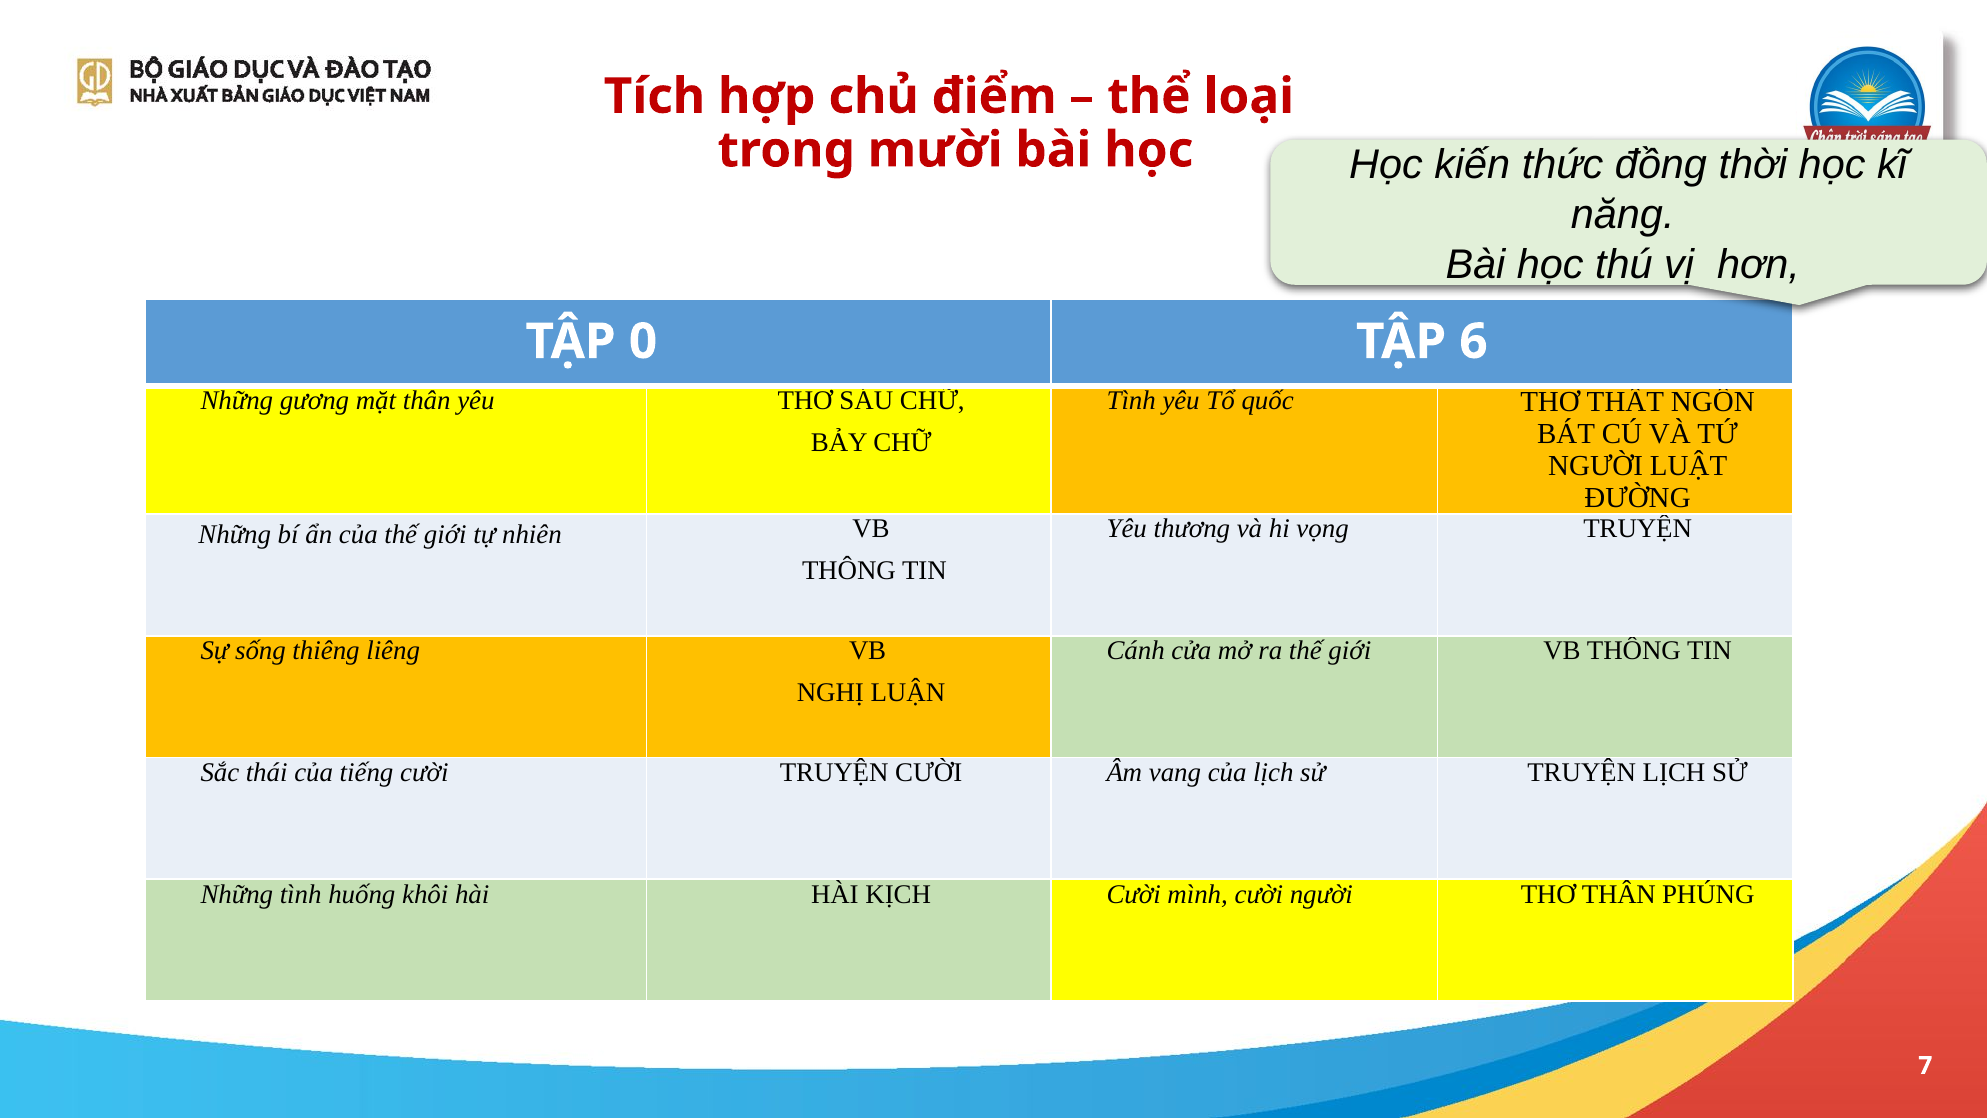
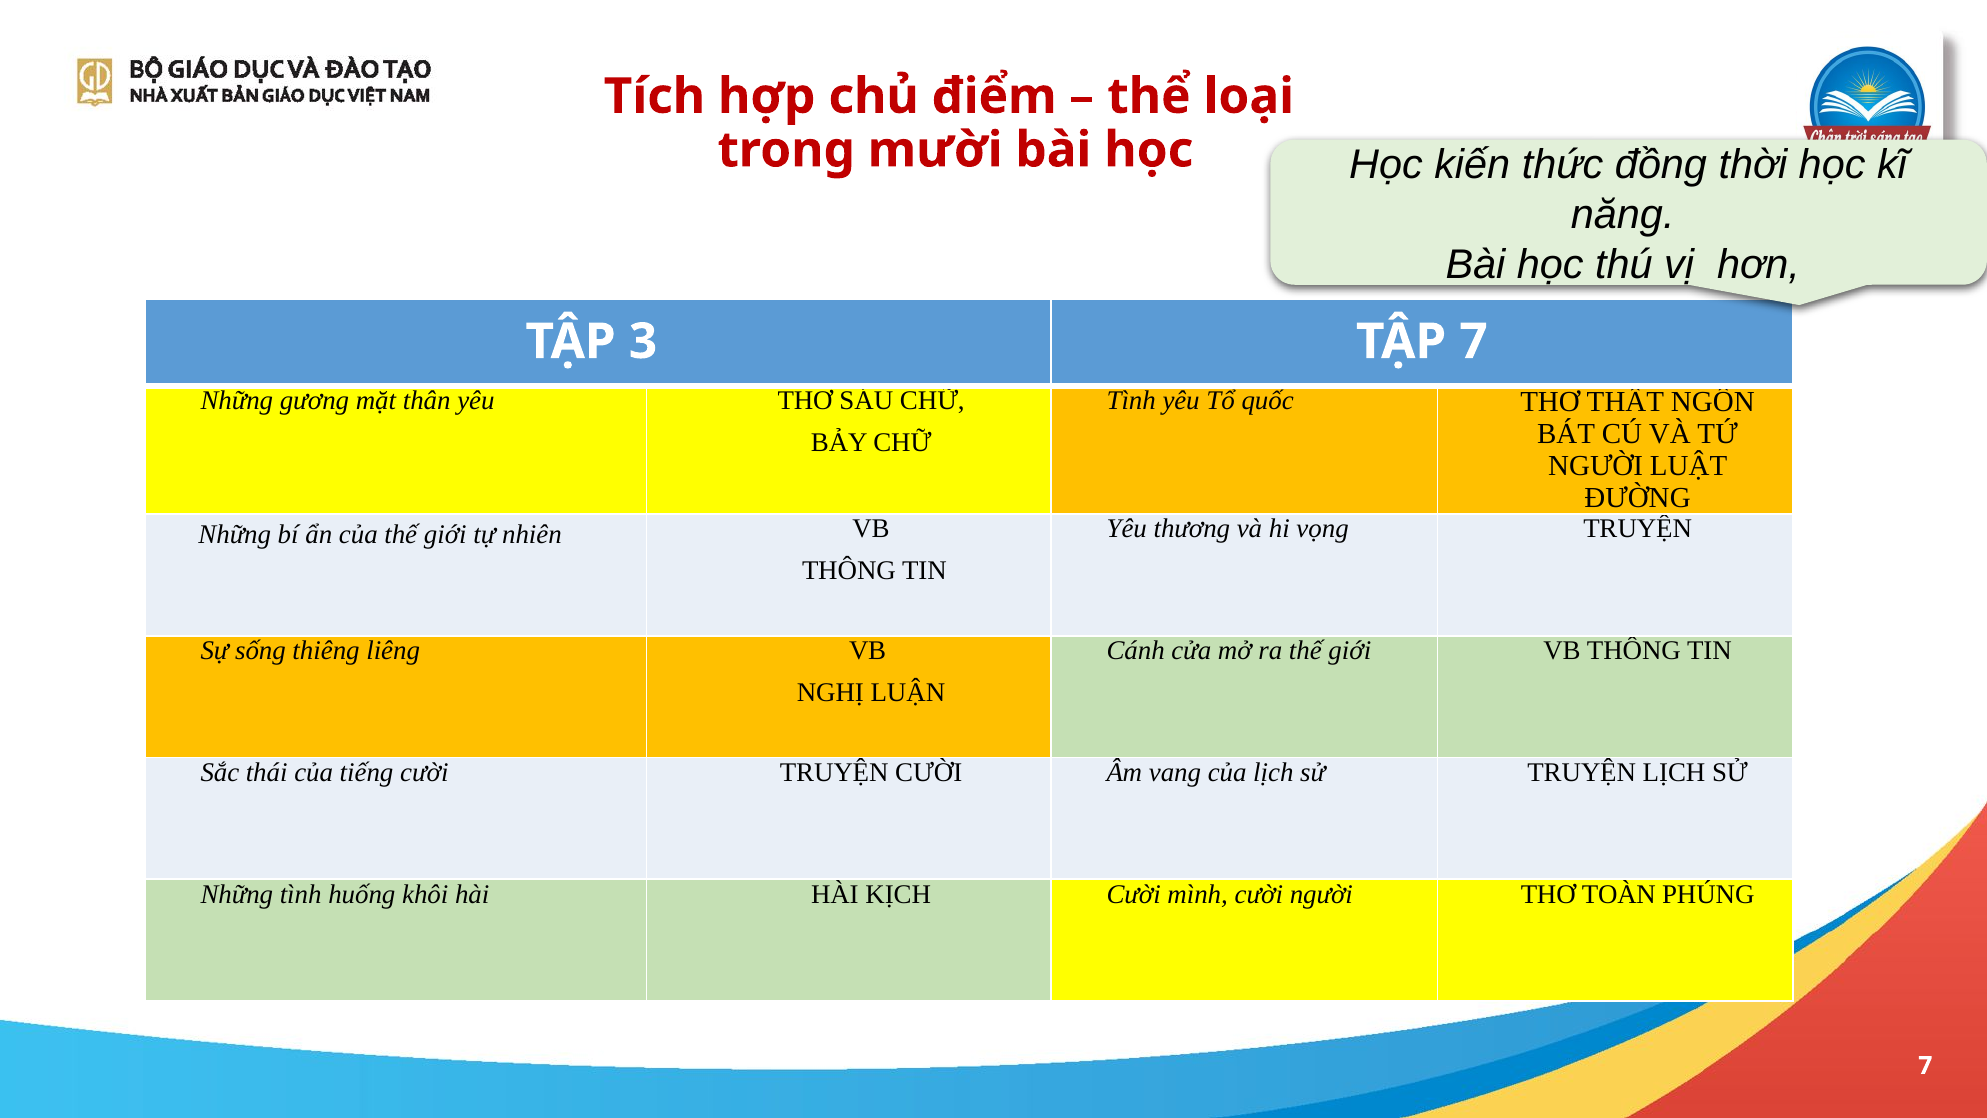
0: 0 -> 3
TẬP 6: 6 -> 7
THƠ THÂN: THÂN -> TOÀN
